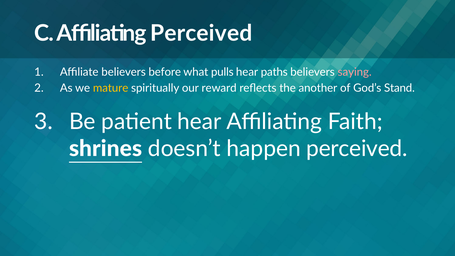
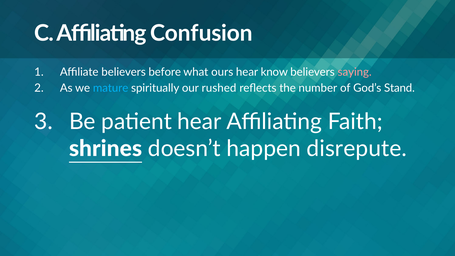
Affiliating Perceived: Perceived -> Confusion
pulls: pulls -> ours
paths: paths -> know
mature colour: yellow -> light blue
reward: reward -> rushed
another: another -> number
happen perceived: perceived -> disrepute
